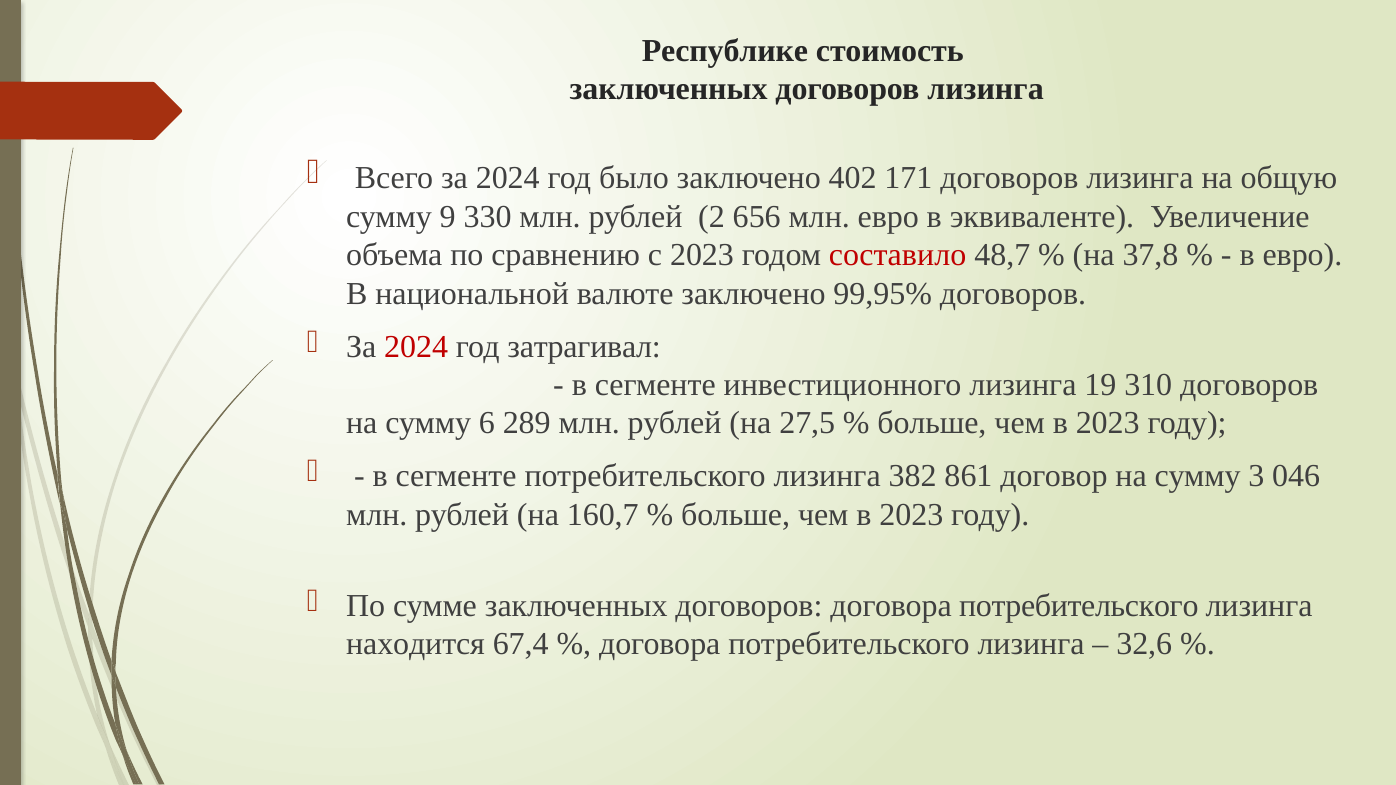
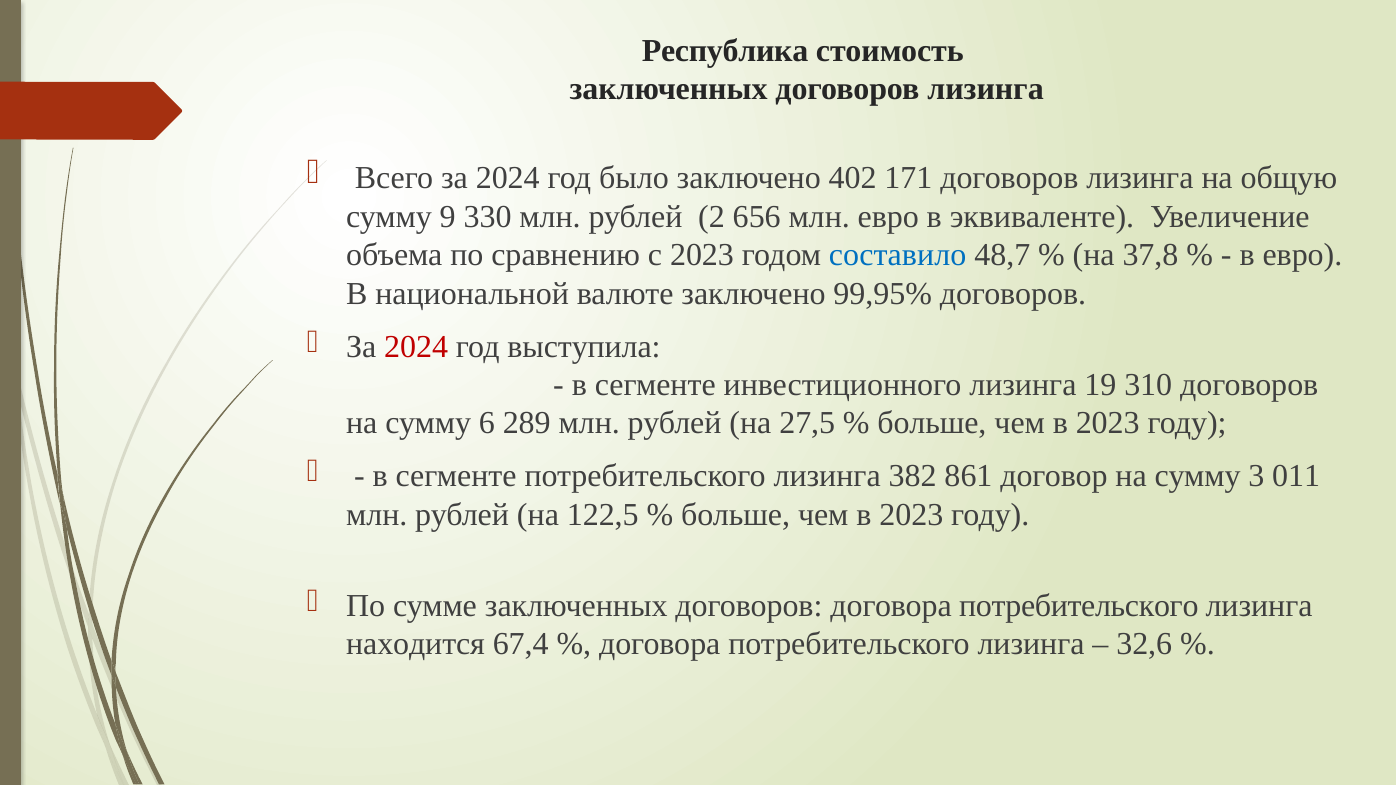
Республике: Республике -> Республика
составило colour: red -> blue
затрагивал: затрагивал -> выступила
046: 046 -> 011
160,7: 160,7 -> 122,5
